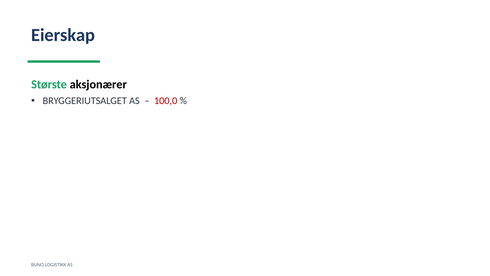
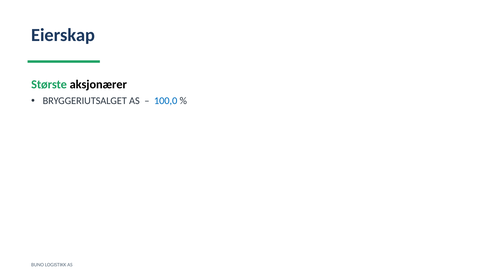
100,0 colour: red -> blue
